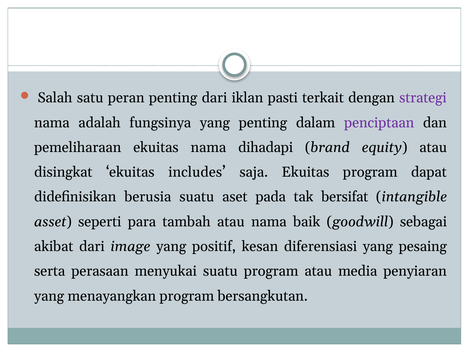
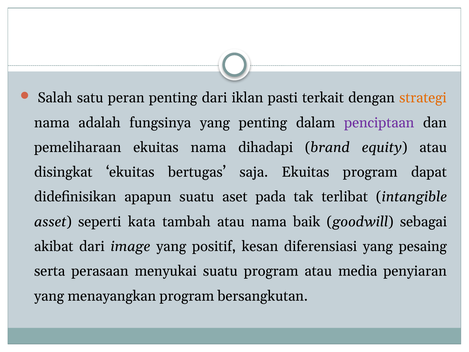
strategi colour: purple -> orange
includes: includes -> bertugas
berusia: berusia -> apapun
bersifat: bersifat -> terlibat
para: para -> kata
